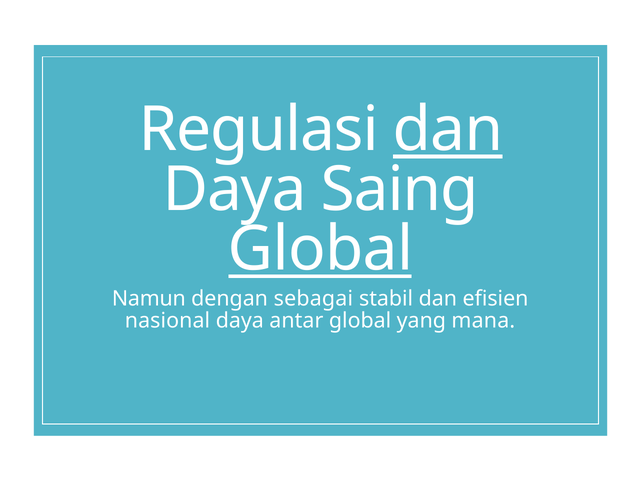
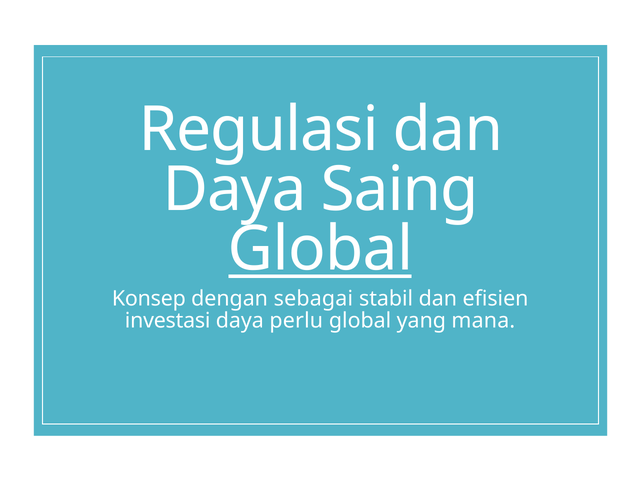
dan at (448, 130) underline: present -> none
Namun: Namun -> Konsep
nasional: nasional -> investasi
antar: antar -> perlu
